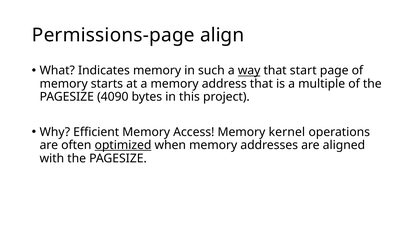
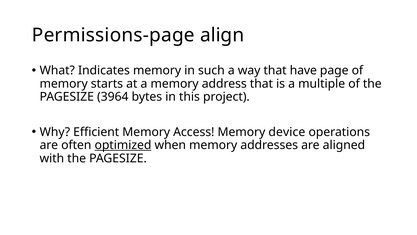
way underline: present -> none
start: start -> have
4090: 4090 -> 3964
kernel: kernel -> device
